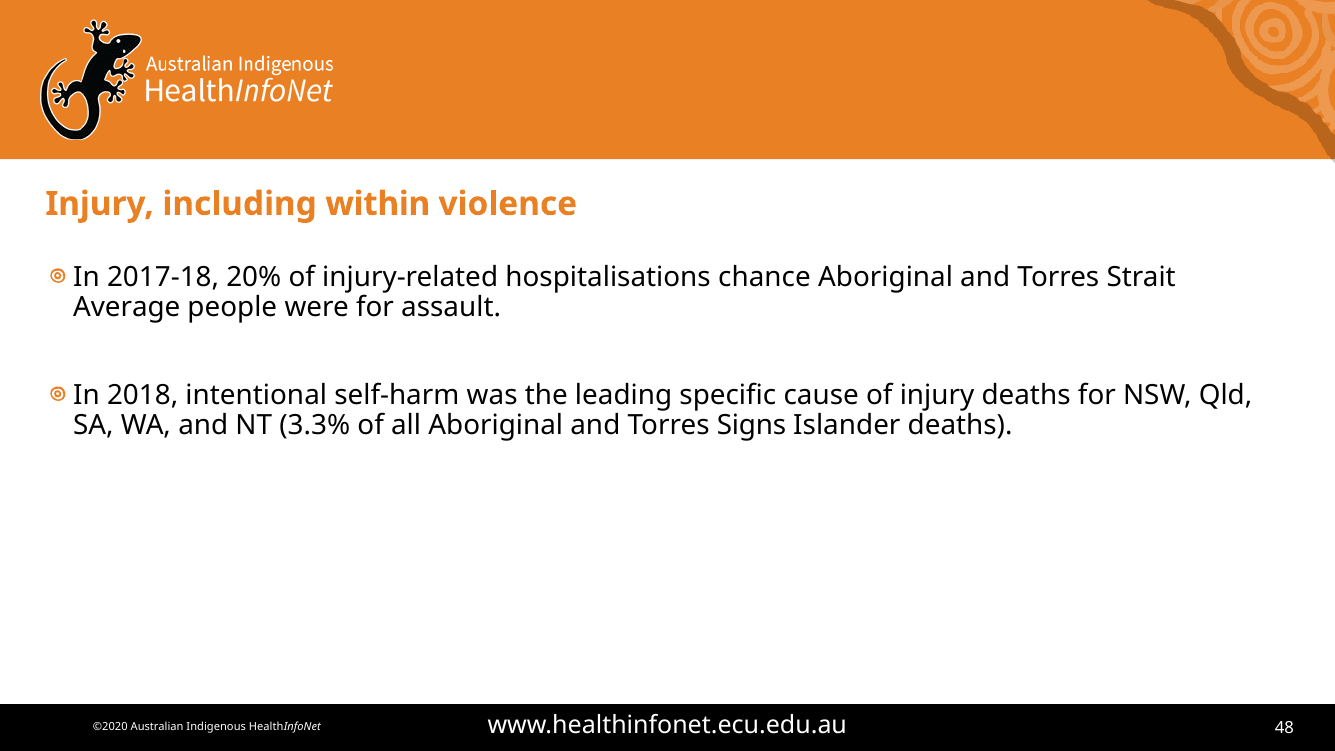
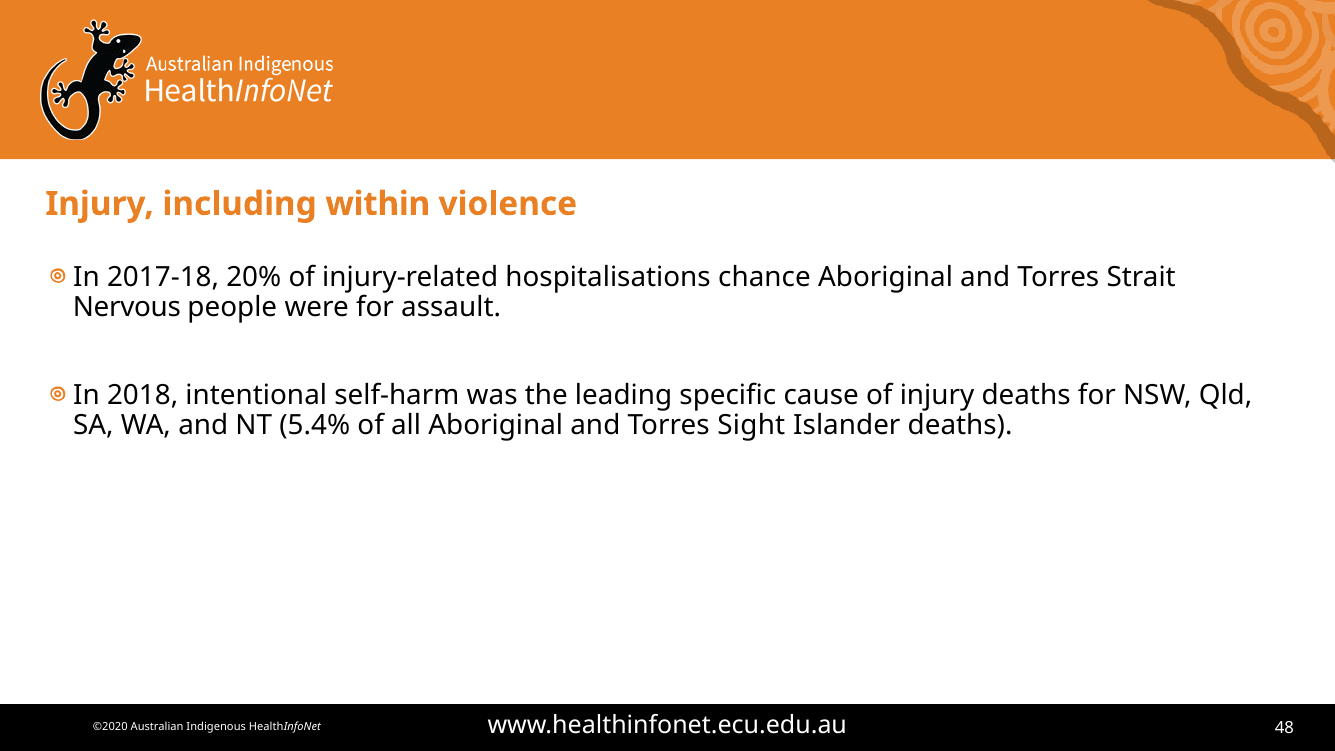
Average: Average -> Nervous
3.3%: 3.3% -> 5.4%
Signs: Signs -> Sight
